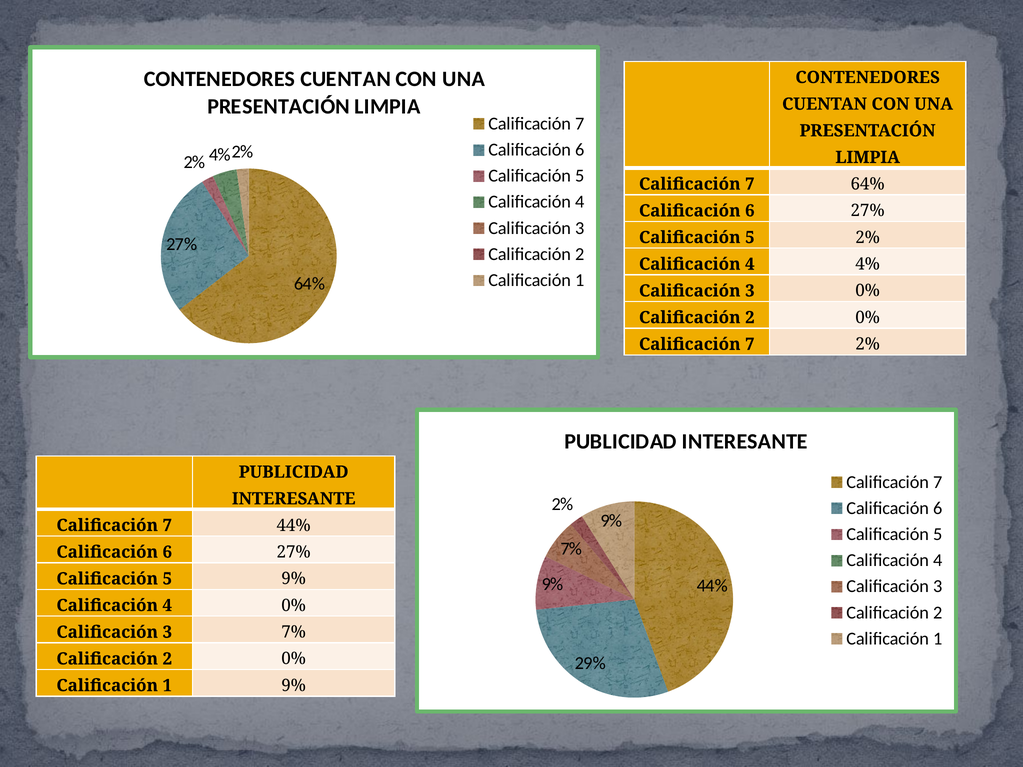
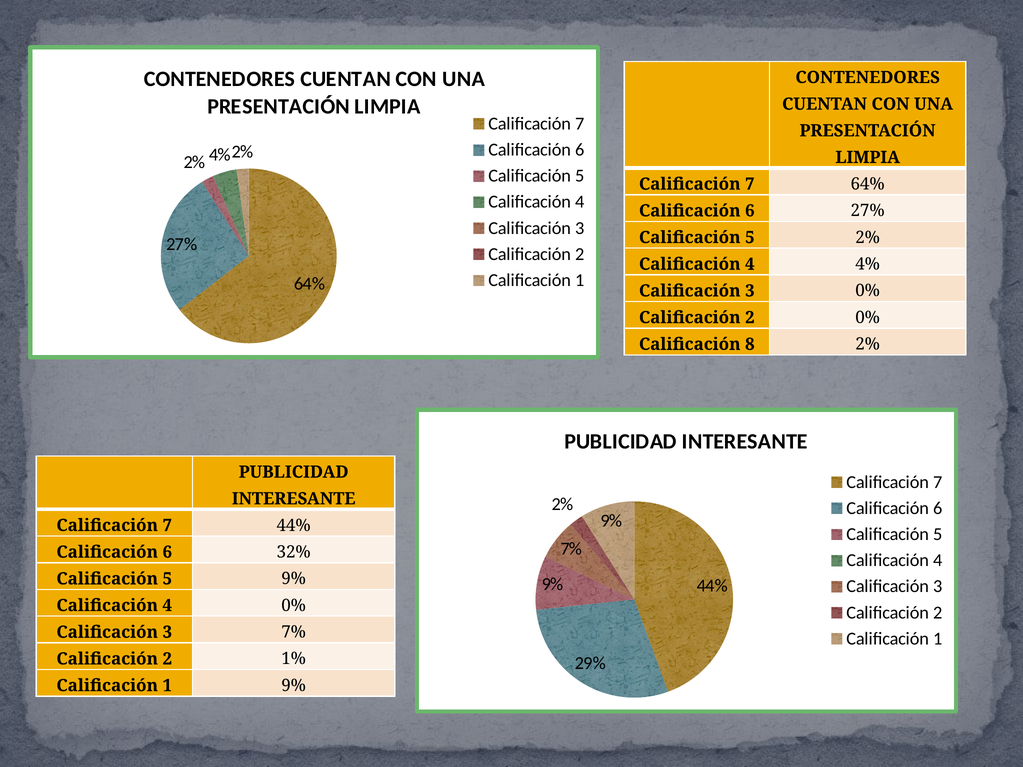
7 at (750, 344): 7 -> 8
27% at (294, 552): 27% -> 32%
0% at (294, 659): 0% -> 1%
